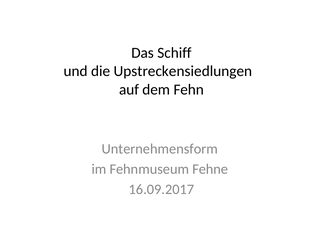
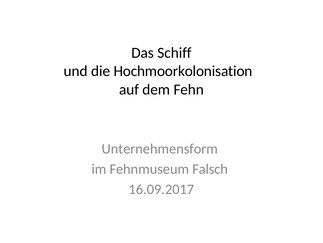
Upstreckensiedlungen: Upstreckensiedlungen -> Hochmoorkolonisation
Fehne: Fehne -> Falsch
